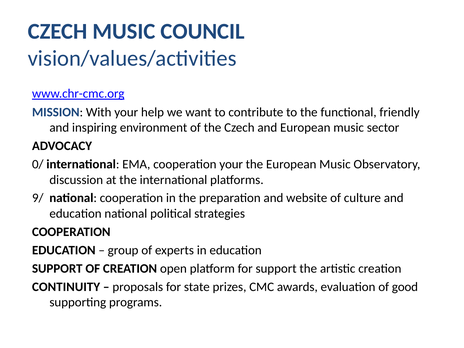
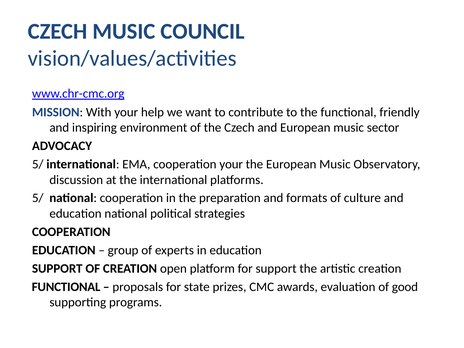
0/ at (38, 164): 0/ -> 5/
9/ at (38, 198): 9/ -> 5/
website: website -> formats
CONTINUITY at (66, 287): CONTINUITY -> FUNCTIONAL
